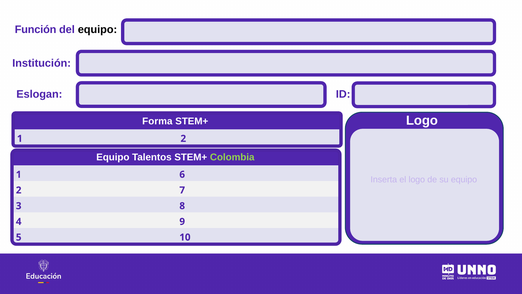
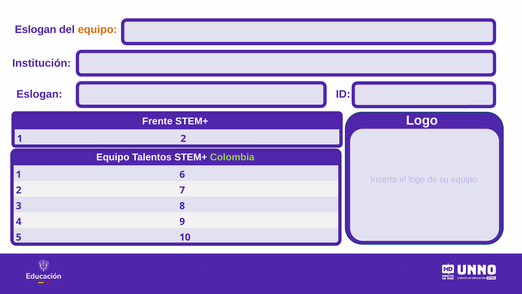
Función at (36, 30): Función -> Eslogan
equipo at (97, 30) colour: black -> orange
Forma: Forma -> Frente
